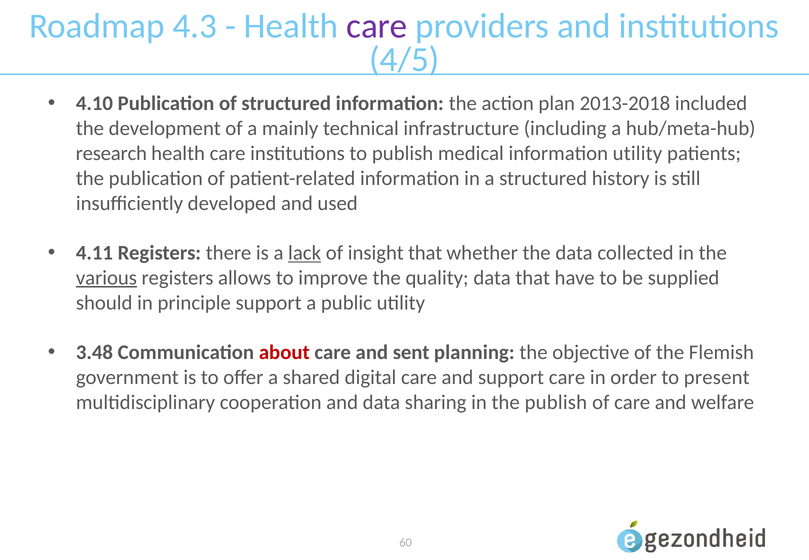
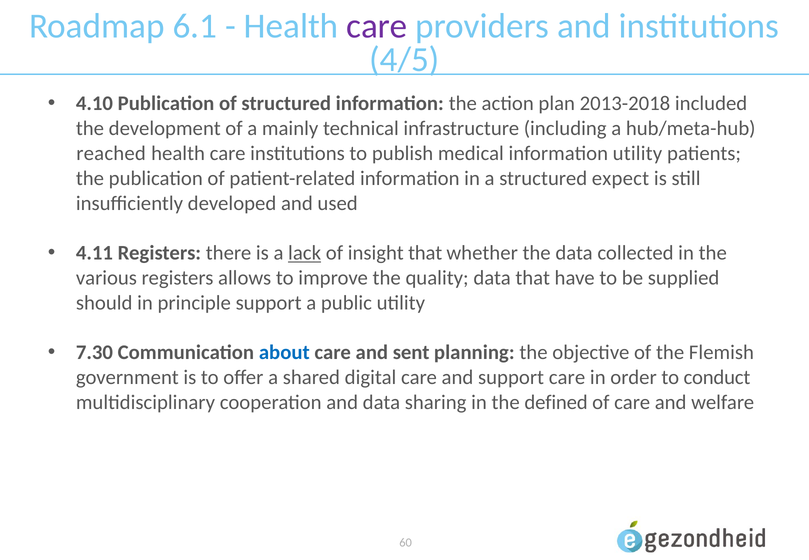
4.3: 4.3 -> 6.1
research: research -> reached
history: history -> expect
various underline: present -> none
3.48: 3.48 -> 7.30
about colour: red -> blue
present: present -> conduct
the publish: publish -> defined
